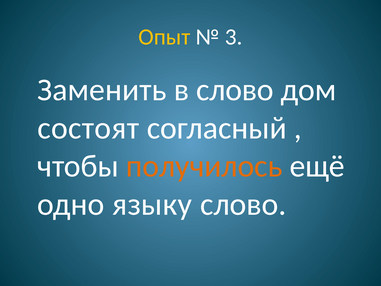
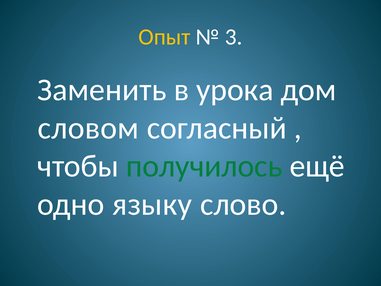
в слово: слово -> урока
состоят: состоят -> словом
получилось colour: orange -> green
